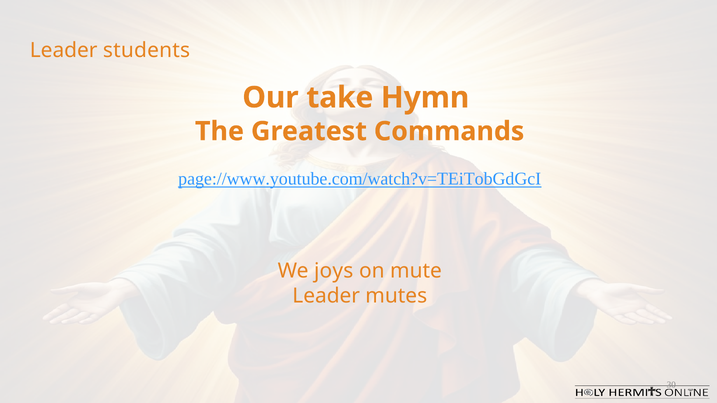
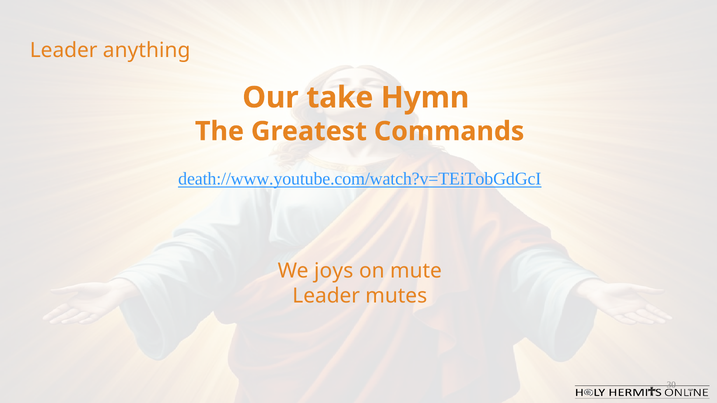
students: students -> anything
page://www.youtube.com/watch?v=TEiTobGdGcI: page://www.youtube.com/watch?v=TEiTobGdGcI -> death://www.youtube.com/watch?v=TEiTobGdGcI
